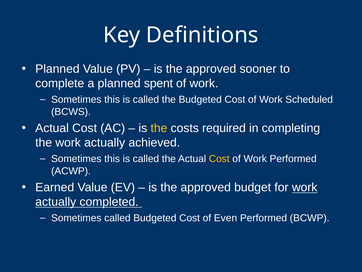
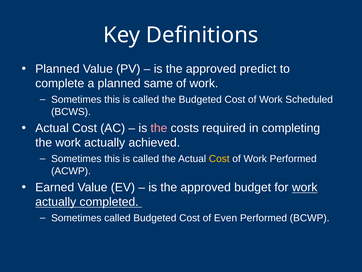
sooner: sooner -> predict
spent: spent -> same
the at (159, 128) colour: yellow -> pink
